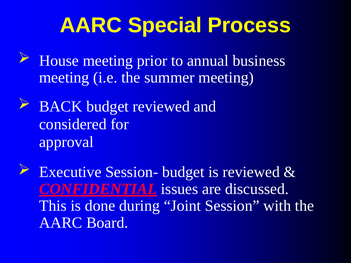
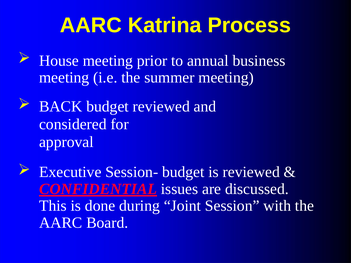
Special: Special -> Katrina
